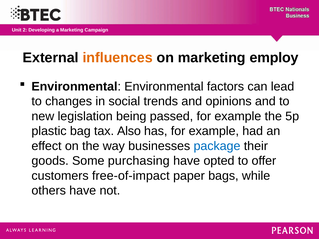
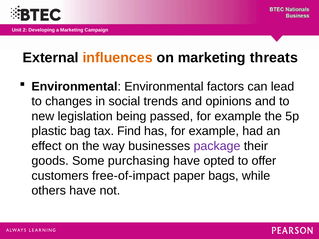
employ: employ -> threats
Also: Also -> Find
package colour: blue -> purple
